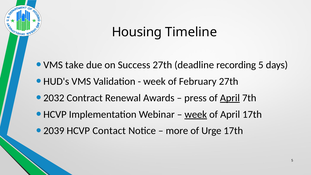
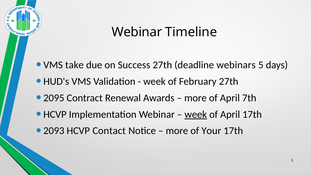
Housing at (137, 32): Housing -> Webinar
recording: recording -> webinars
2032: 2032 -> 2095
press at (195, 98): press -> more
April at (230, 98) underline: present -> none
2039: 2039 -> 2093
Urge: Urge -> Your
